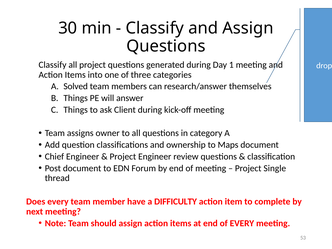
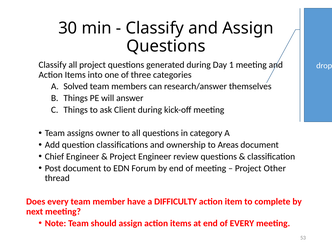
Maps: Maps -> Areas
Single: Single -> Other
